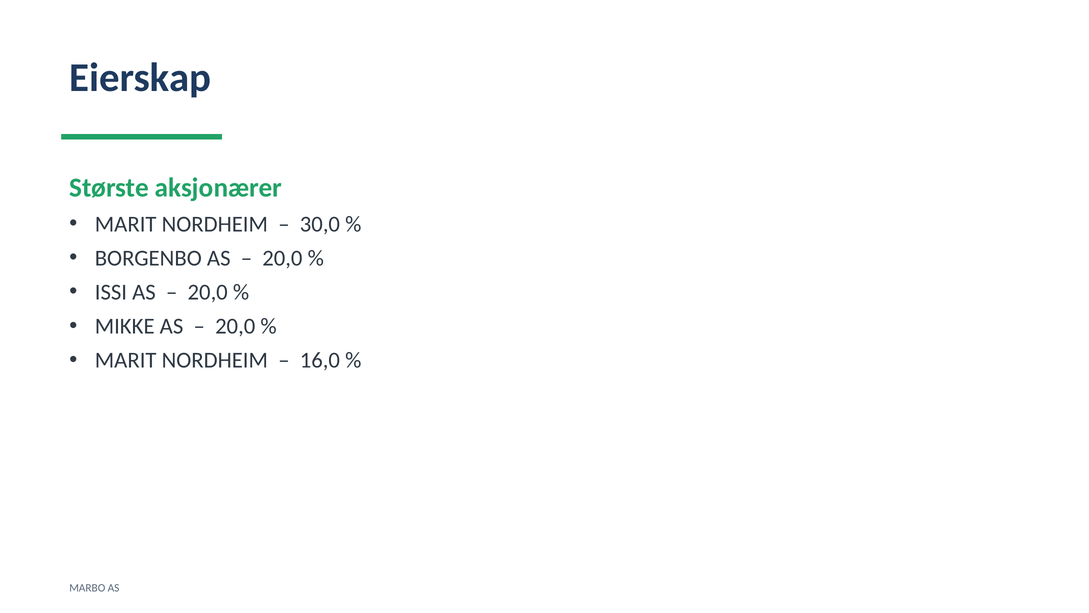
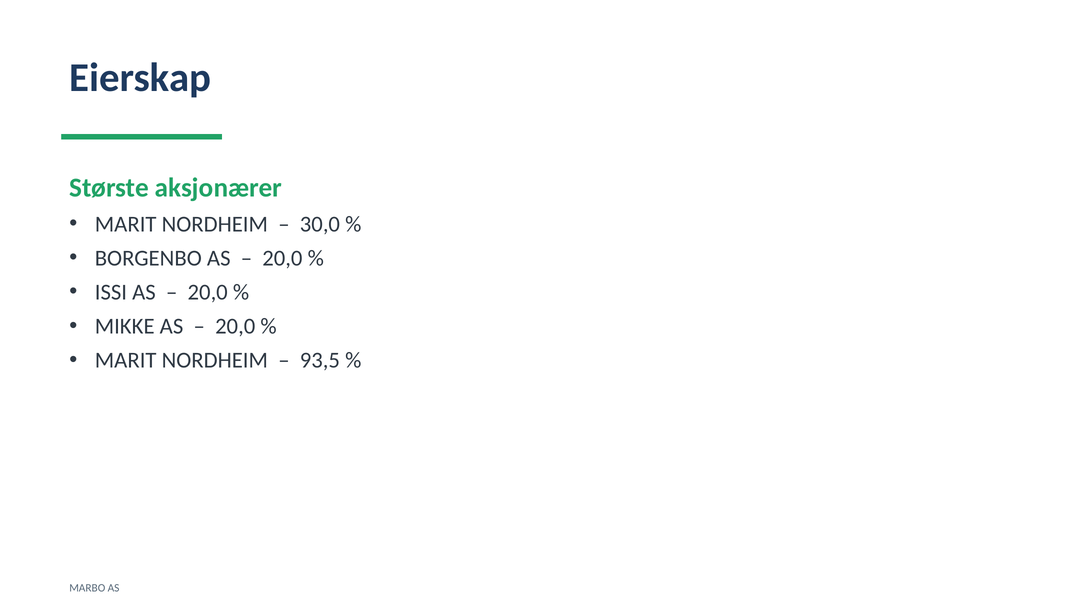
16,0: 16,0 -> 93,5
